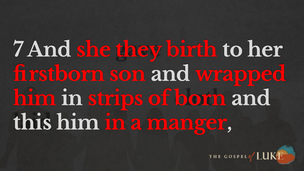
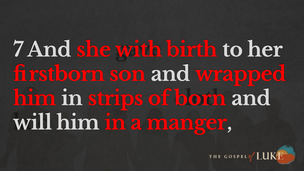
they: they -> with
this: this -> will
